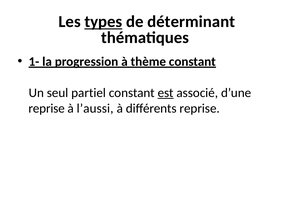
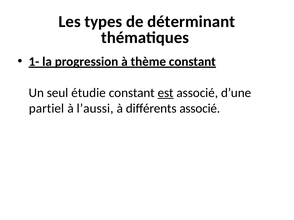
types underline: present -> none
partiel: partiel -> étudie
reprise at (47, 109): reprise -> partiel
différents reprise: reprise -> associé
